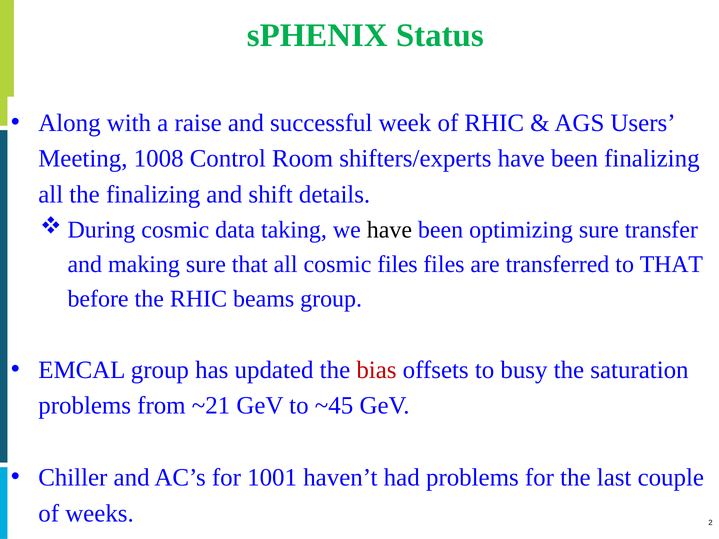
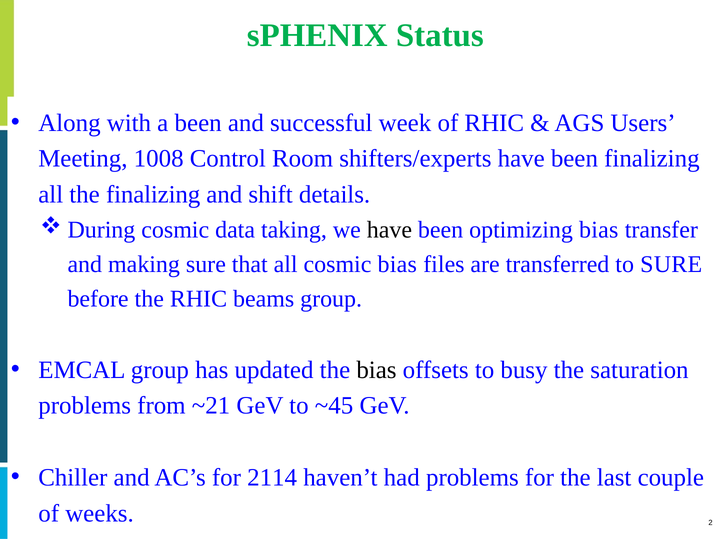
a raise: raise -> been
optimizing sure: sure -> bias
cosmic files: files -> bias
to THAT: THAT -> SURE
bias at (376, 370) colour: red -> black
1001: 1001 -> 2114
